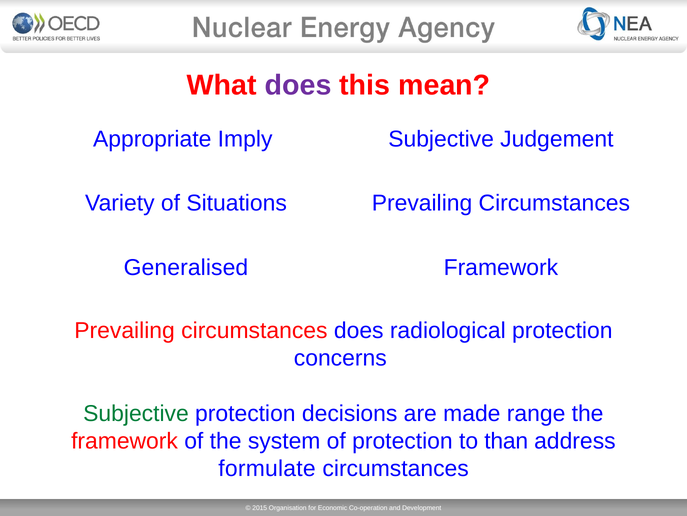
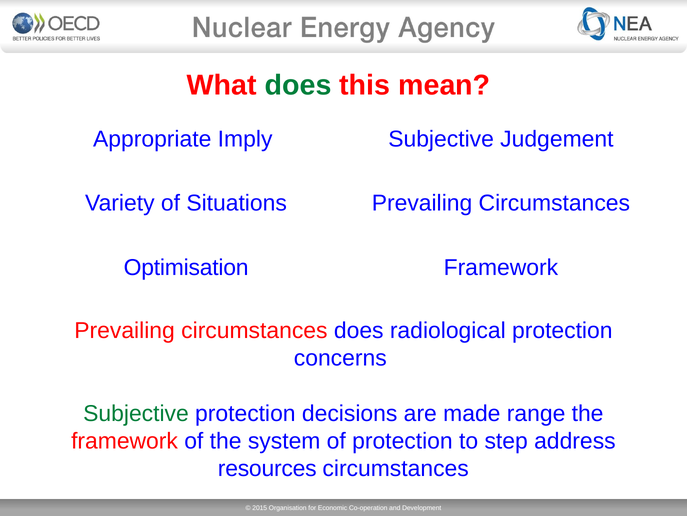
does at (298, 85) colour: purple -> green
Generalised: Generalised -> Optimisation
than: than -> step
formulate: formulate -> resources
